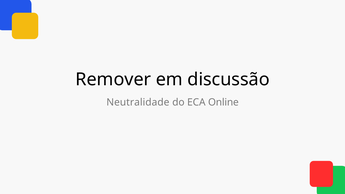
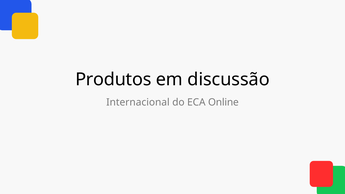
Remover: Remover -> Produtos
Neutralidade: Neutralidade -> Internacional
